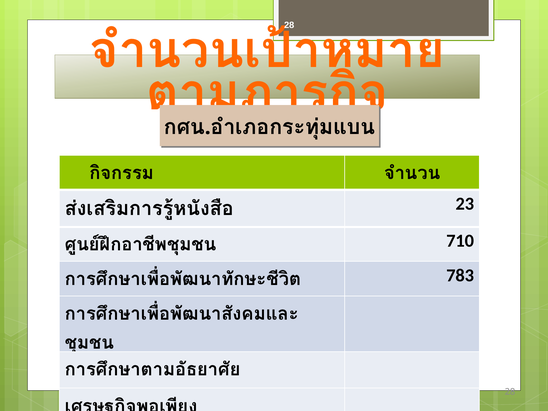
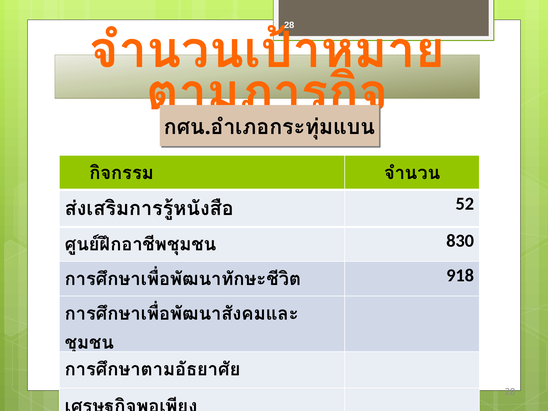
23: 23 -> 52
710: 710 -> 830
783: 783 -> 918
